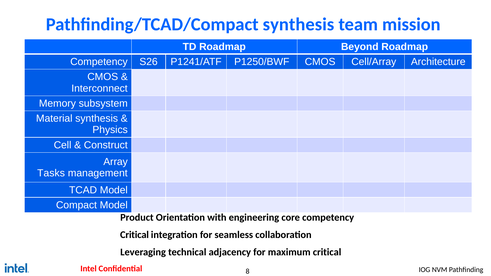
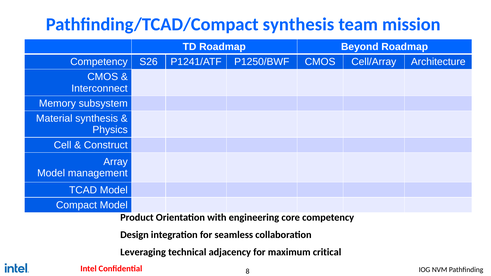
Tasks at (51, 173): Tasks -> Model
Critical at (135, 235): Critical -> Design
